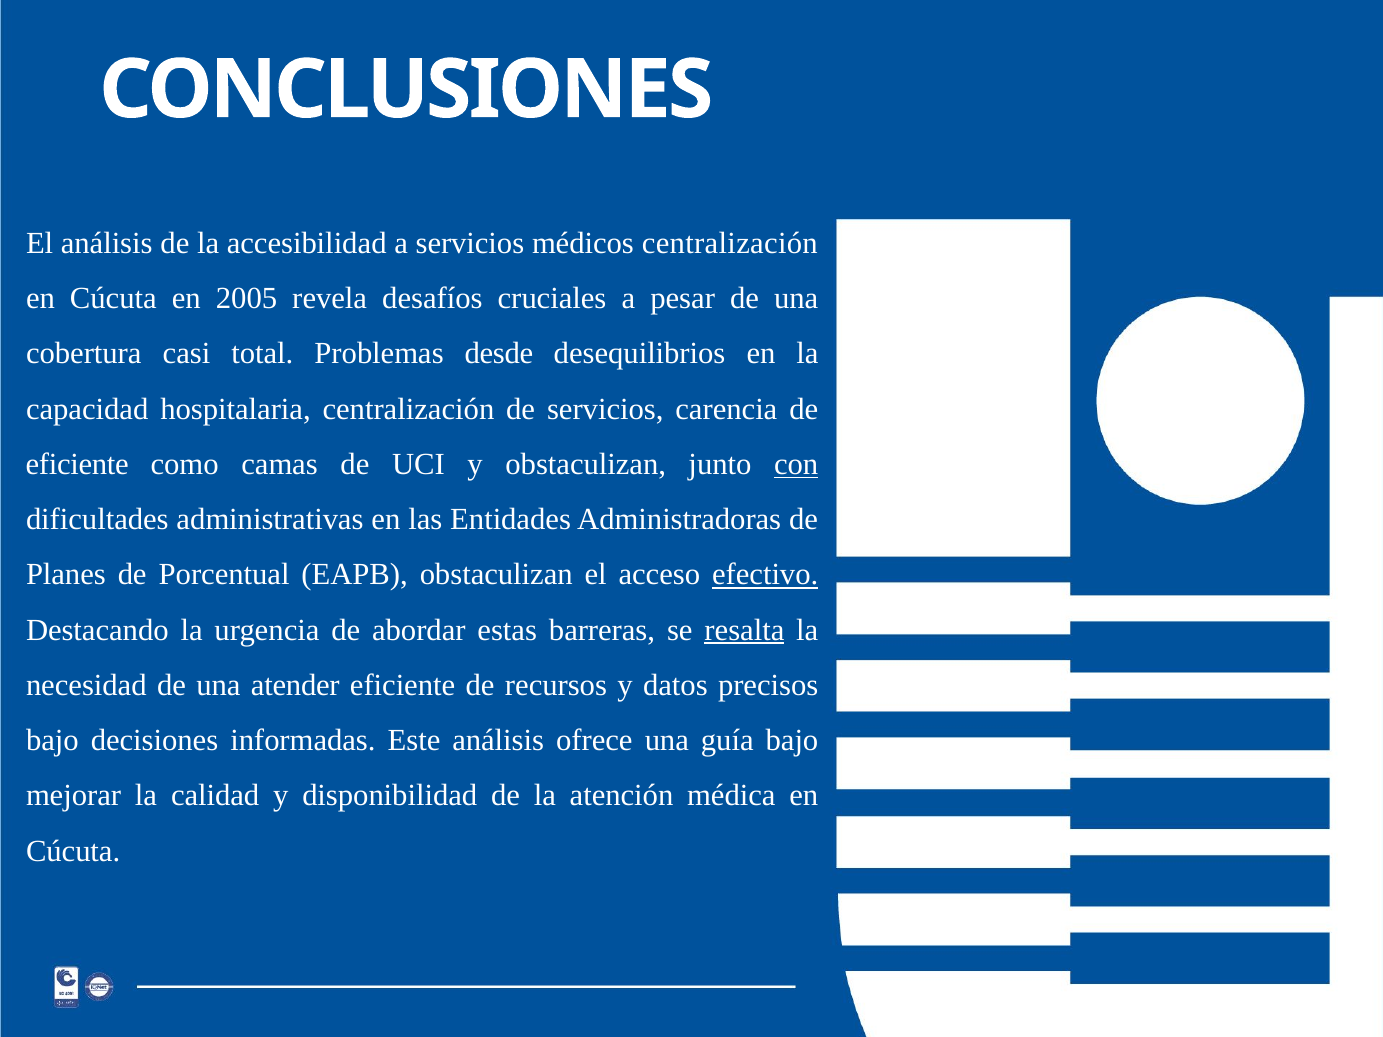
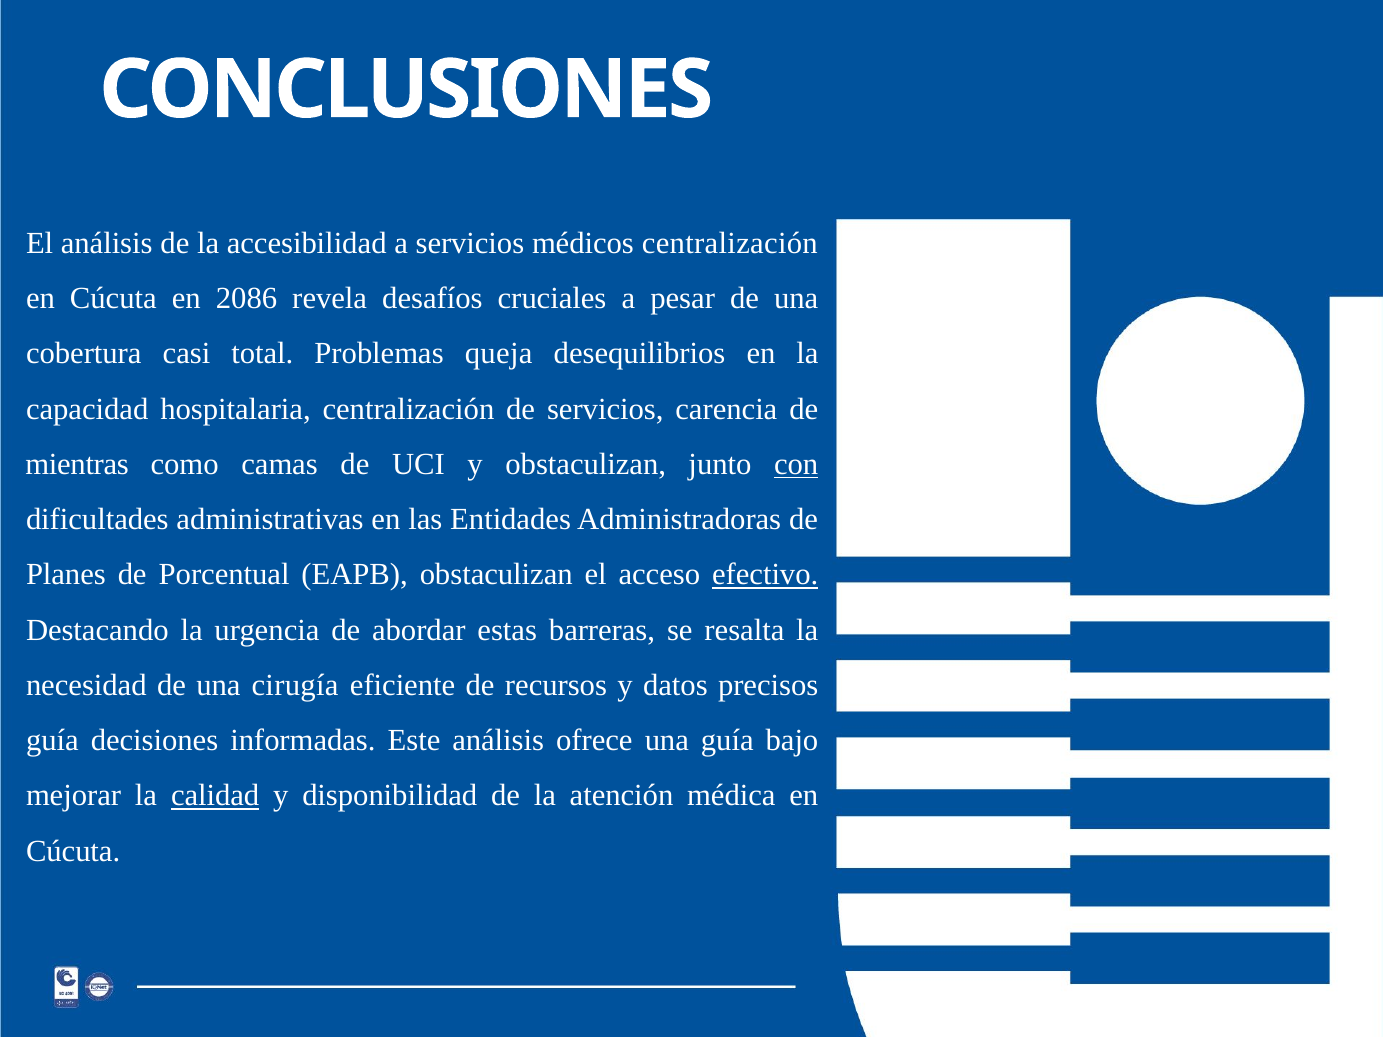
2005: 2005 -> 2086
desde: desde -> queja
eficiente at (77, 464): eficiente -> mientras
resalta underline: present -> none
atender: atender -> cirugía
bajo at (52, 741): bajo -> guía
calidad underline: none -> present
